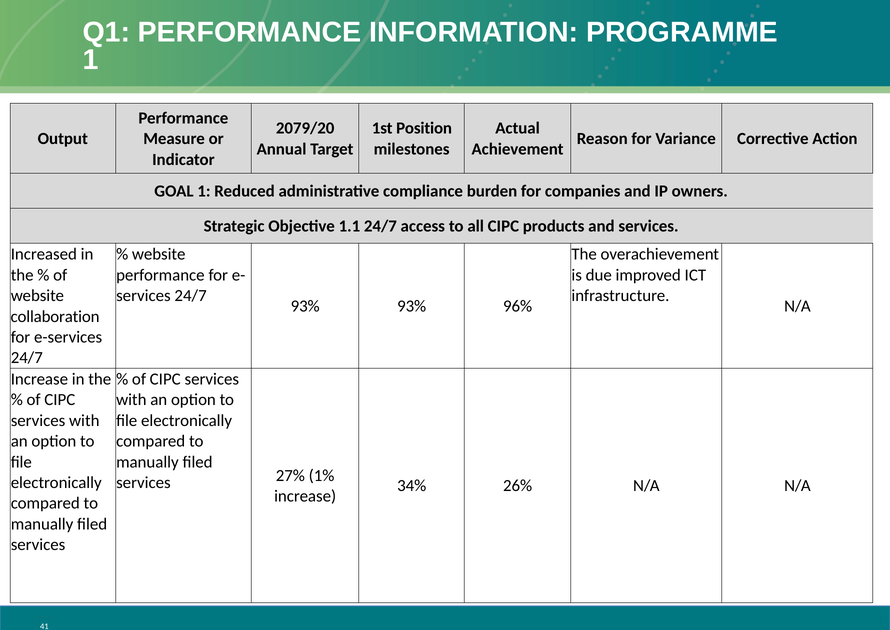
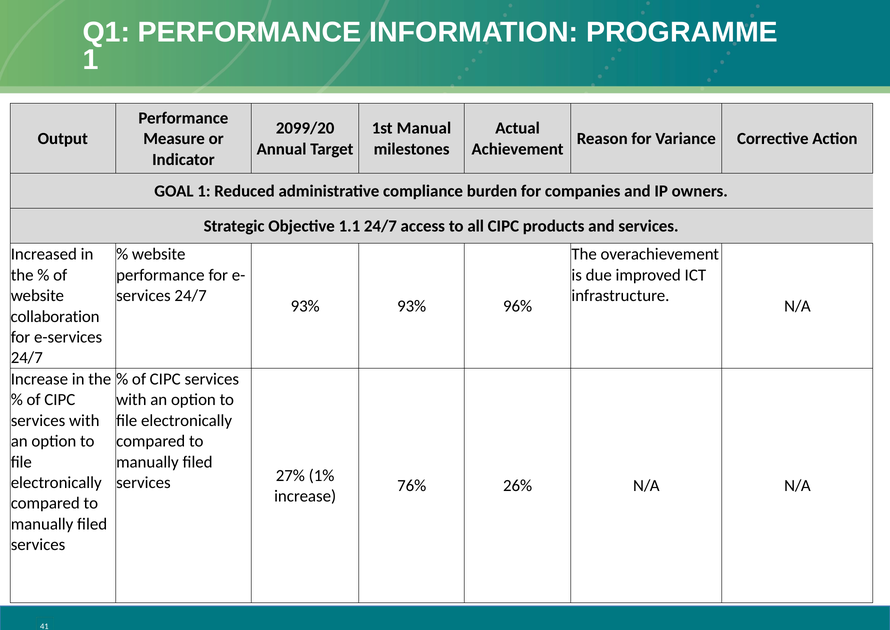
2079/20: 2079/20 -> 2099/20
Position: Position -> Manual
34%: 34% -> 76%
